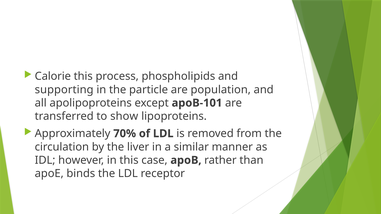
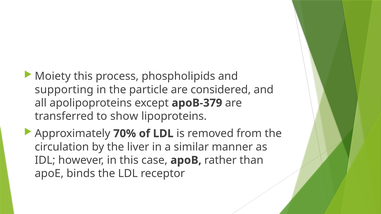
Calorie: Calorie -> Moiety
population: population -> considered
apoB-101: apoB-101 -> apoB-379
